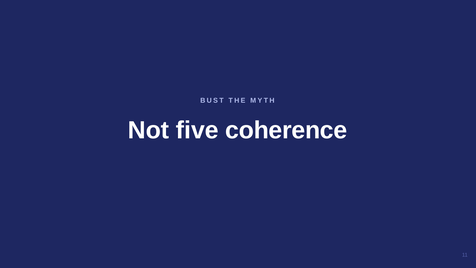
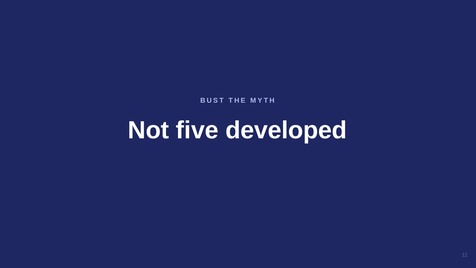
coherence: coherence -> developed
